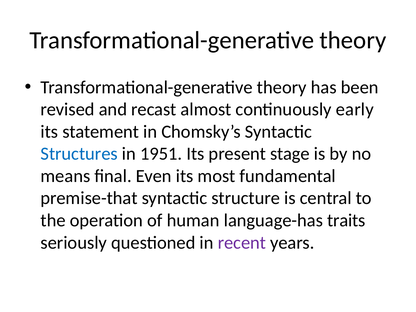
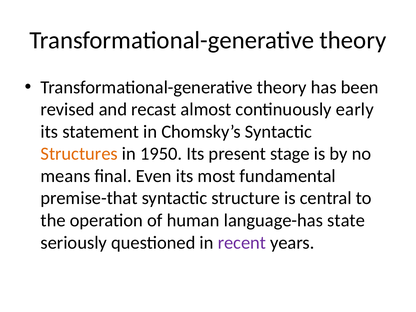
Structures colour: blue -> orange
1951: 1951 -> 1950
traits: traits -> state
